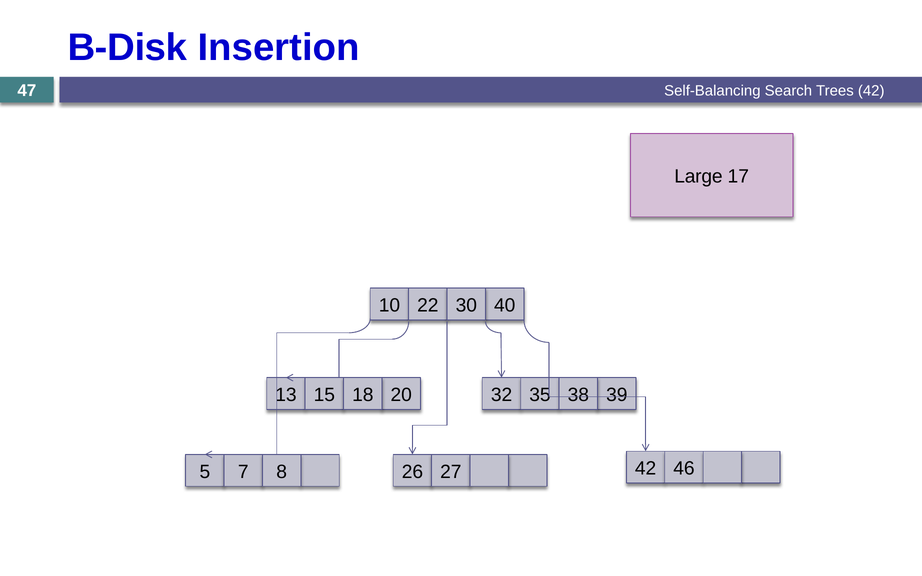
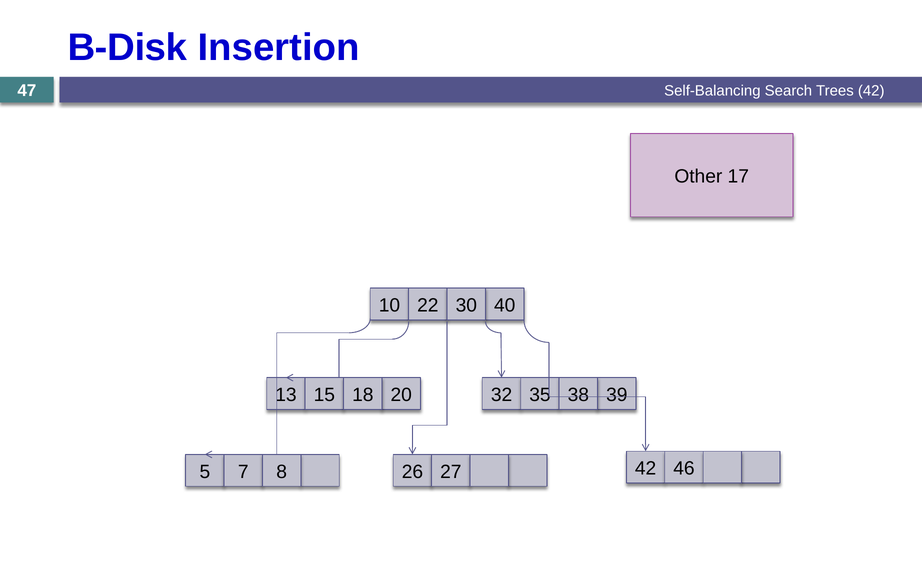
Large: Large -> Other
